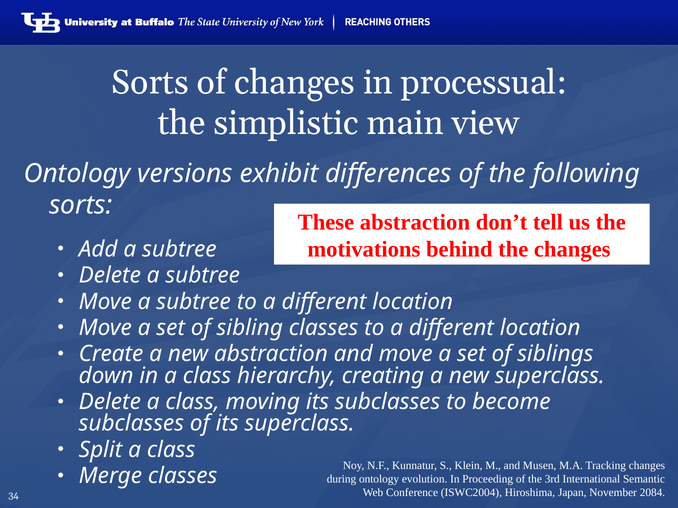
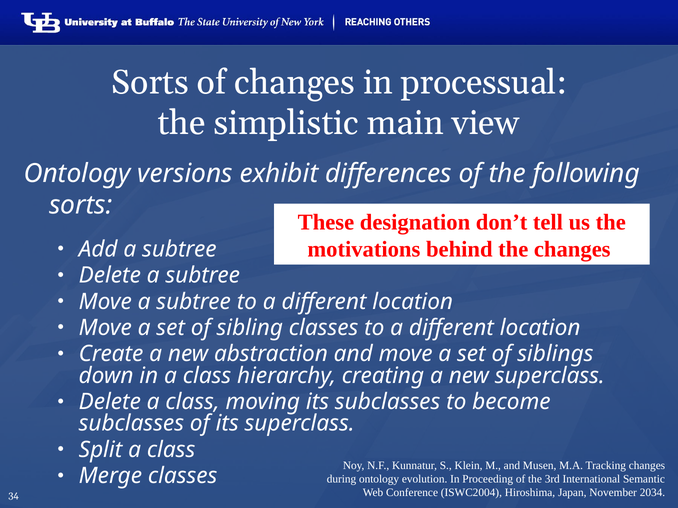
These abstraction: abstraction -> designation
2084: 2084 -> 2034
